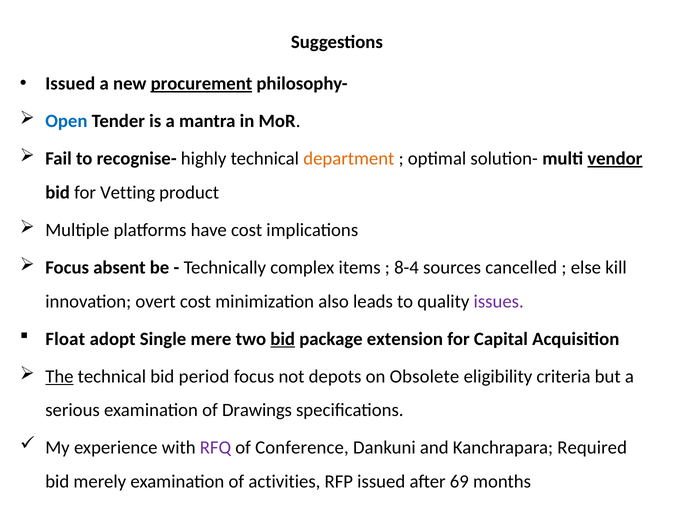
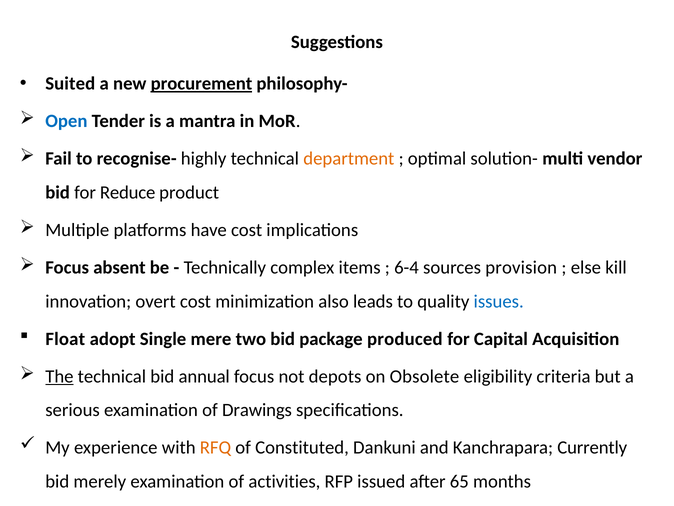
Issued at (70, 84): Issued -> Suited
vendor underline: present -> none
Vetting: Vetting -> Reduce
8-4: 8-4 -> 6-4
cancelled: cancelled -> provision
issues colour: purple -> blue
bid at (283, 339) underline: present -> none
extension: extension -> produced
period: period -> annual
RFQ colour: purple -> orange
Conference: Conference -> Constituted
Required: Required -> Currently
69: 69 -> 65
